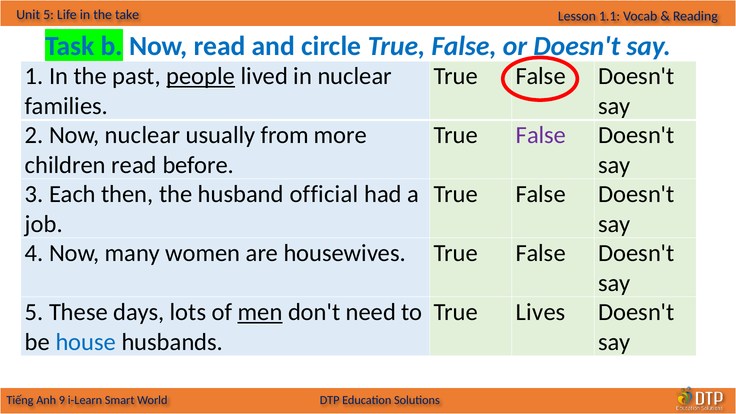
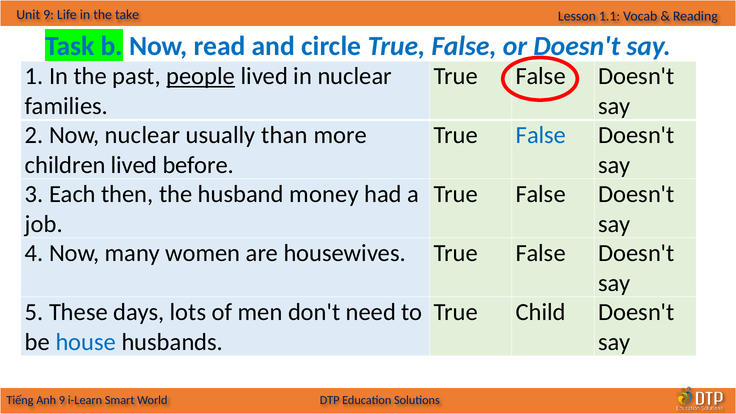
5 at (49, 15): 5 -> 9
from: from -> than
False at (541, 135) colour: purple -> blue
children read: read -> lived
official: official -> money
men underline: present -> none
Lives: Lives -> Child
